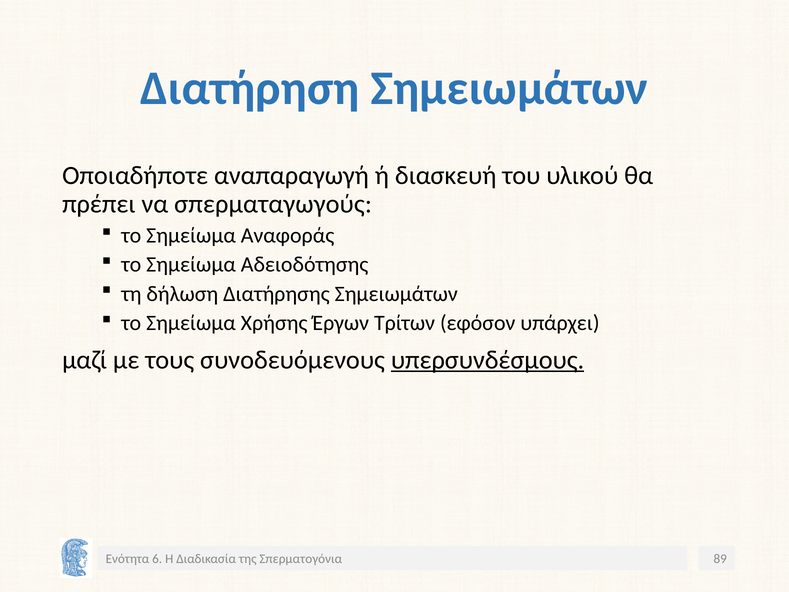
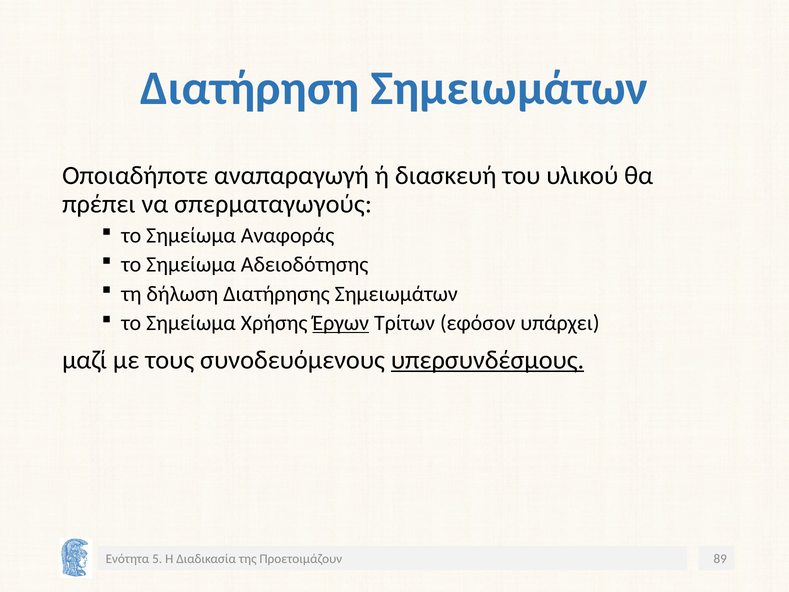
Έργων underline: none -> present
6: 6 -> 5
Σπερματογόνια: Σπερματογόνια -> Προετοιμάζουν
